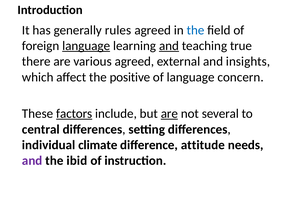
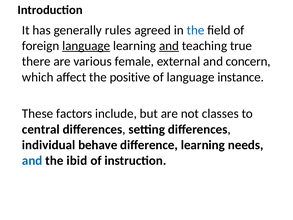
various agreed: agreed -> female
insights: insights -> concern
concern: concern -> instance
factors underline: present -> none
are at (169, 114) underline: present -> none
several: several -> classes
climate: climate -> behave
difference attitude: attitude -> learning
and at (32, 160) colour: purple -> blue
